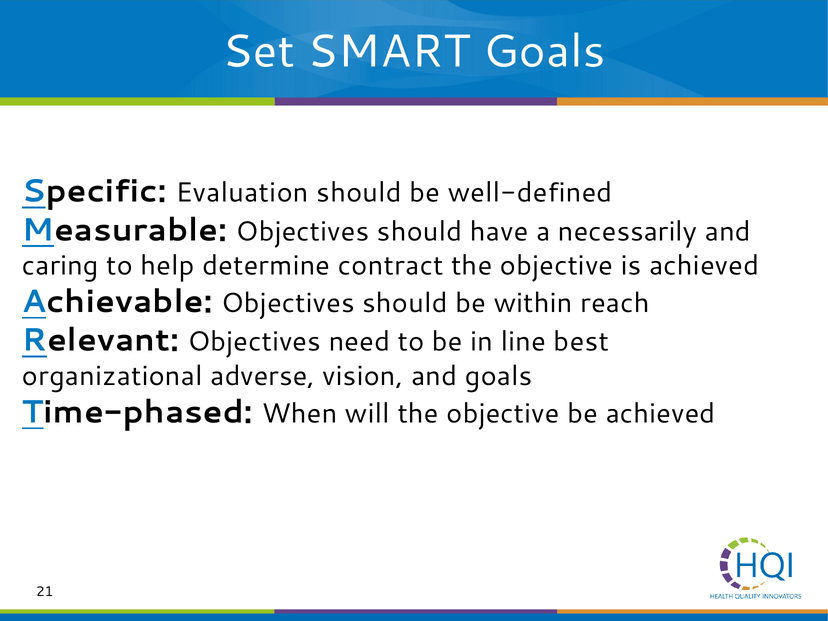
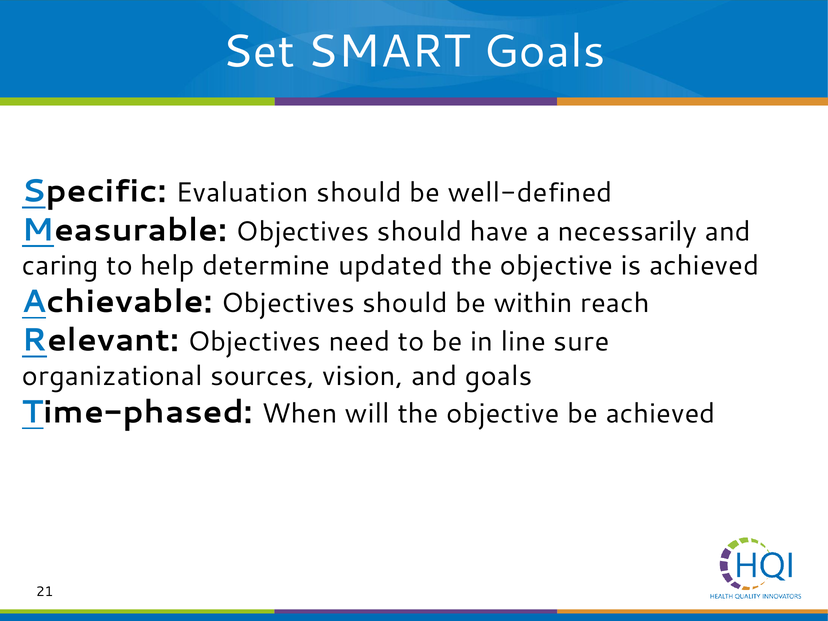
contract: contract -> updated
best: best -> sure
adverse: adverse -> sources
